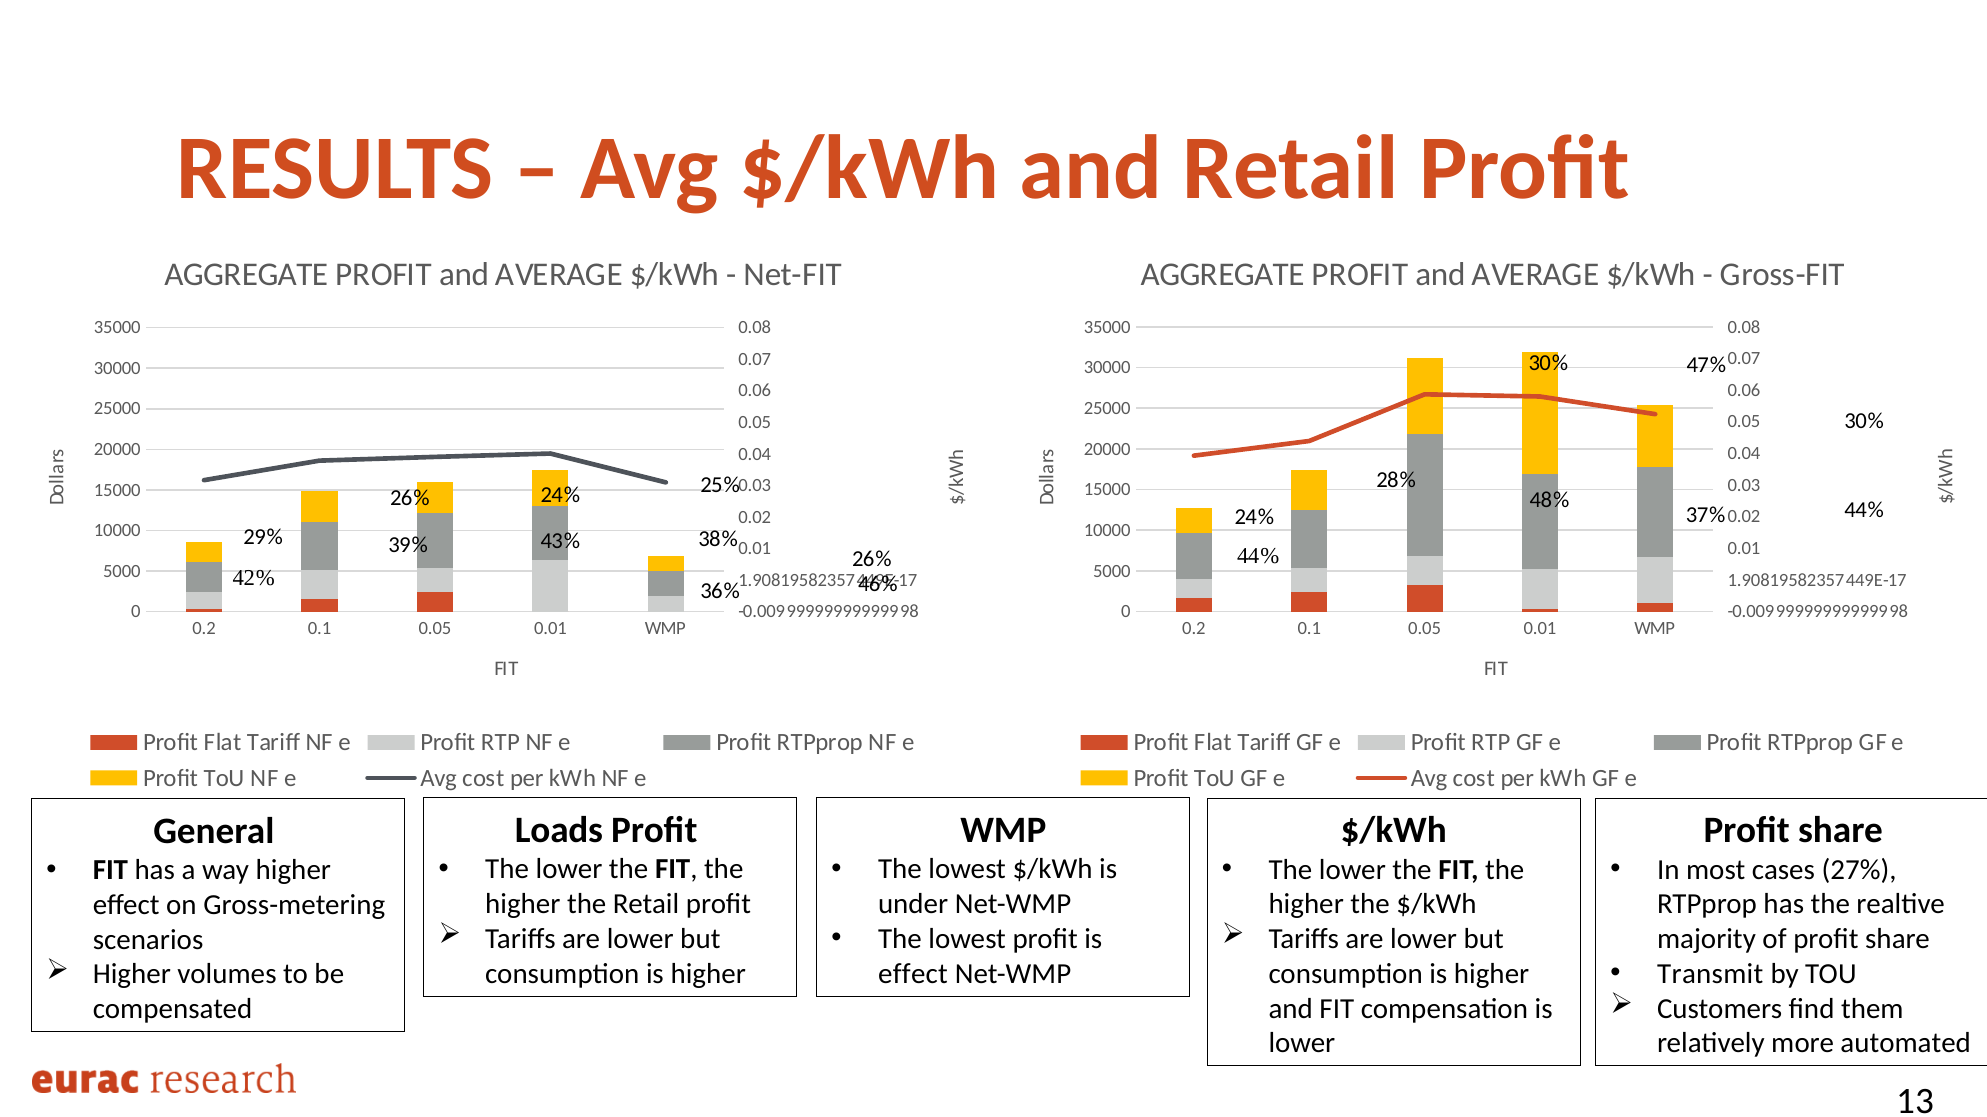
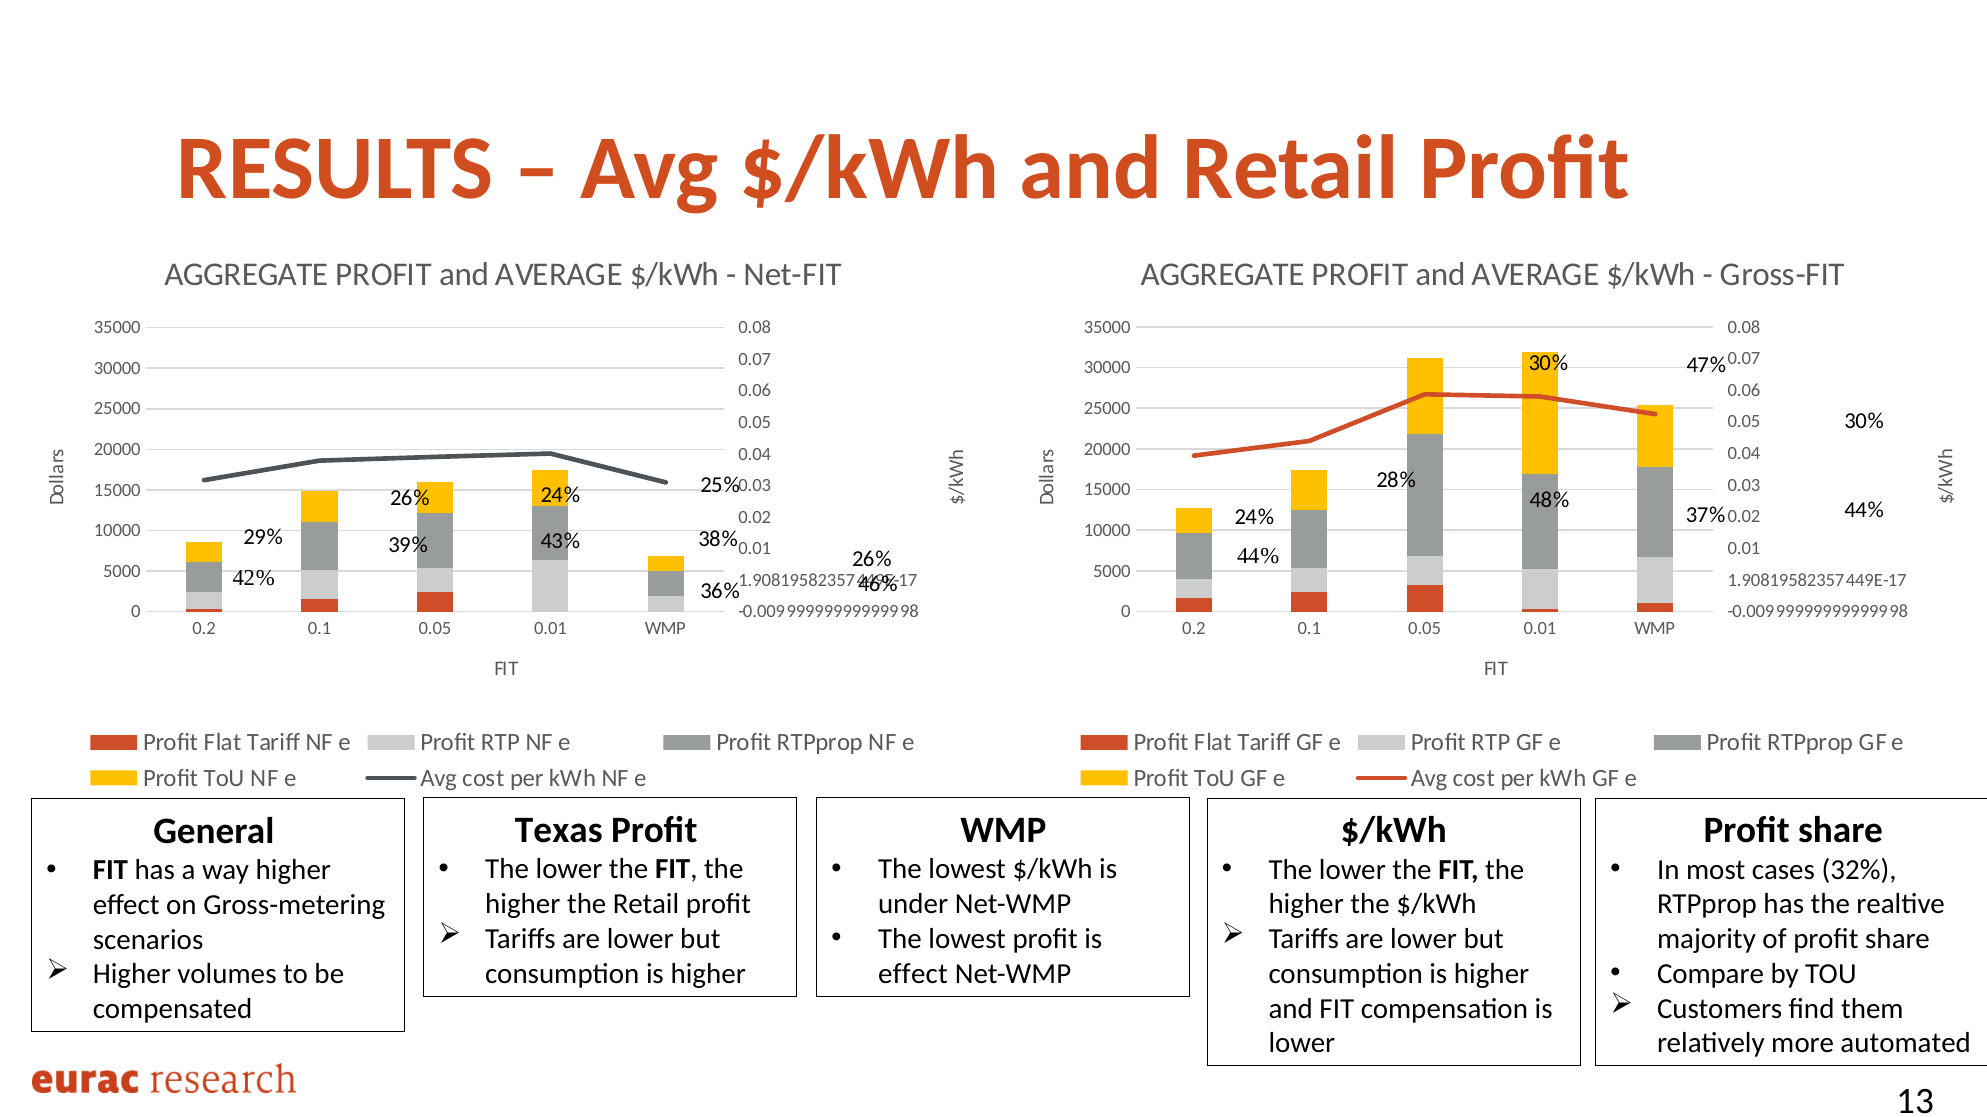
Loads: Loads -> Texas
27%: 27% -> 32%
Transmit: Transmit -> Compare
